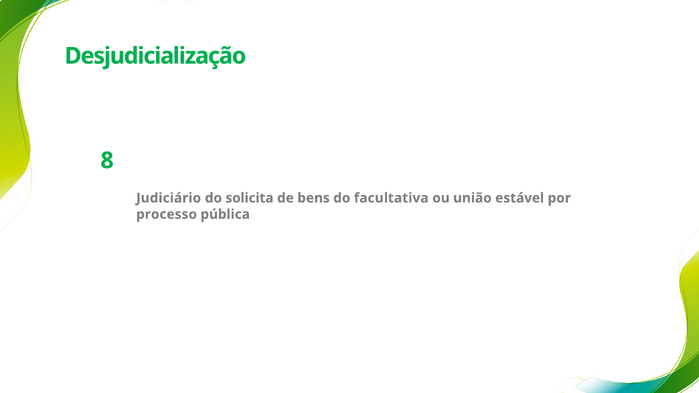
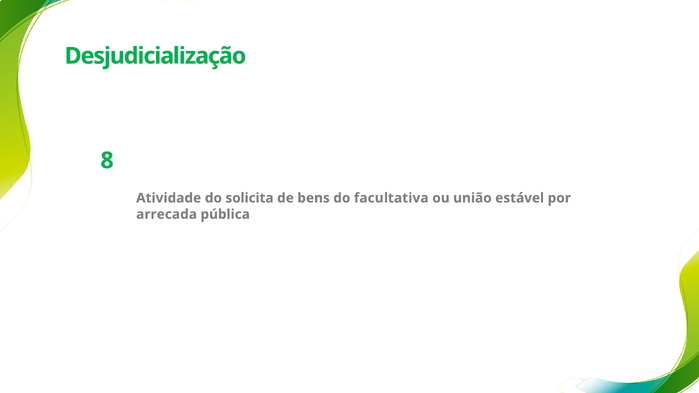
Judiciário: Judiciário -> Atividade
processo: processo -> arrecada
